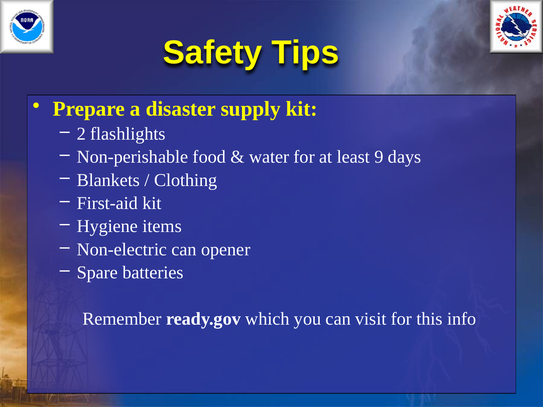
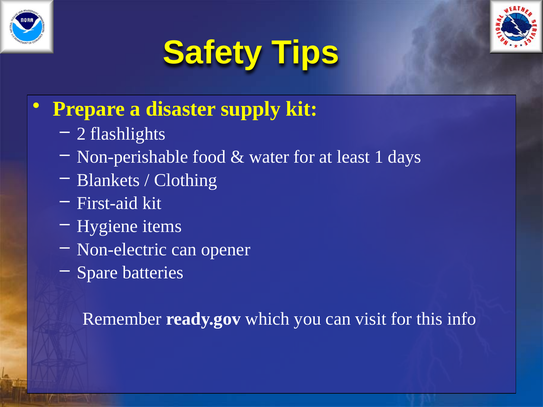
9: 9 -> 1
